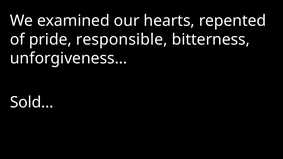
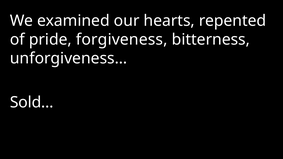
responsible: responsible -> forgiveness
